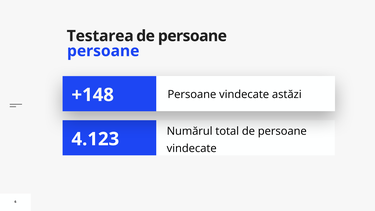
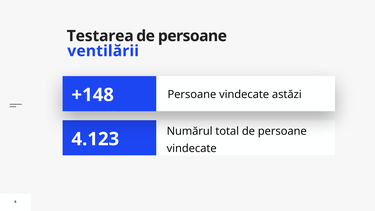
persoane at (103, 51): persoane -> ventilării
